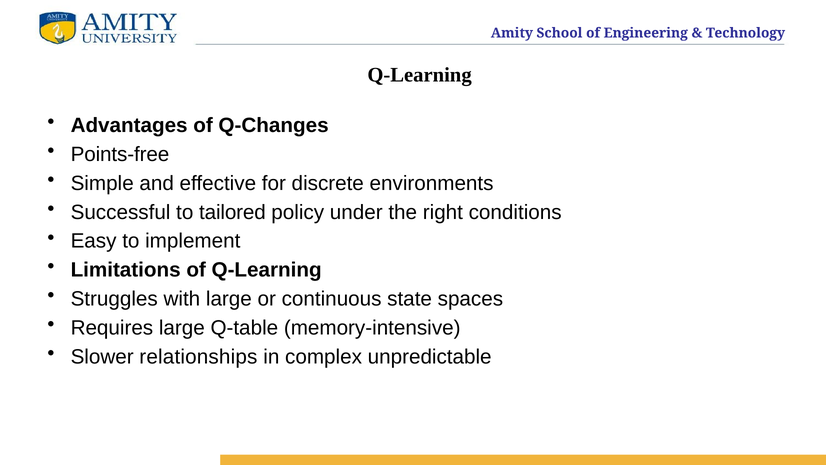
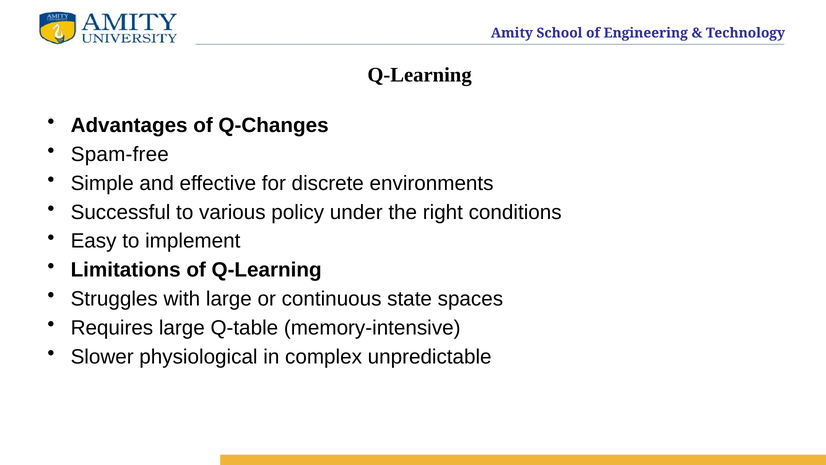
Points-free: Points-free -> Spam-free
tailored: tailored -> various
relationships: relationships -> physiological
